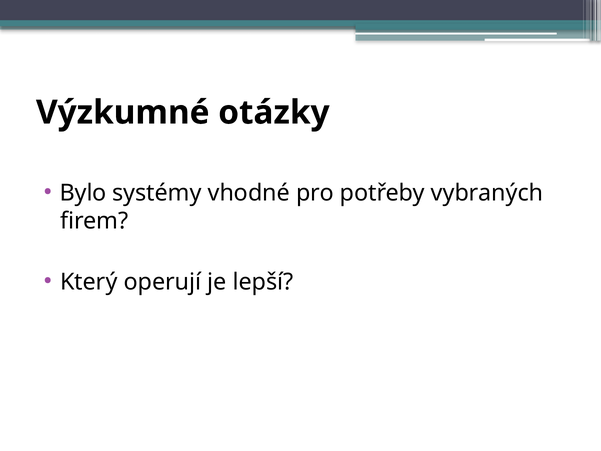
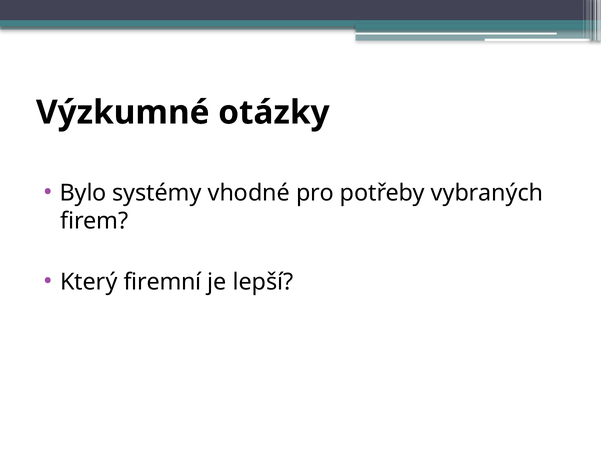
operují: operují -> firemní
